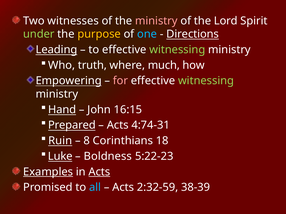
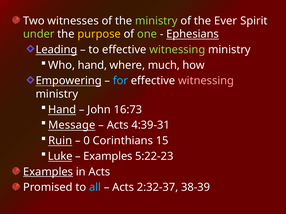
ministry at (156, 21) colour: pink -> light green
Lord: Lord -> Ever
one colour: light blue -> light green
Directions: Directions -> Ephesians
Who truth: truth -> hand
for colour: pink -> light blue
witnessing at (206, 81) colour: light green -> pink
16:15: 16:15 -> 16:73
Prepared: Prepared -> Message
4:74-31: 4:74-31 -> 4:39-31
8: 8 -> 0
18: 18 -> 15
Boldness at (108, 157): Boldness -> Examples
Acts at (99, 172) underline: present -> none
2:32-59: 2:32-59 -> 2:32-37
